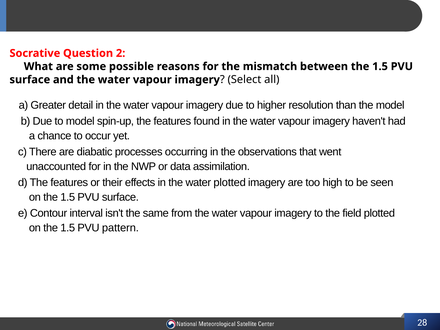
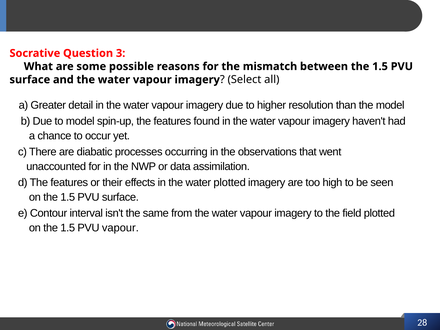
2: 2 -> 3
PVU pattern: pattern -> vapour
